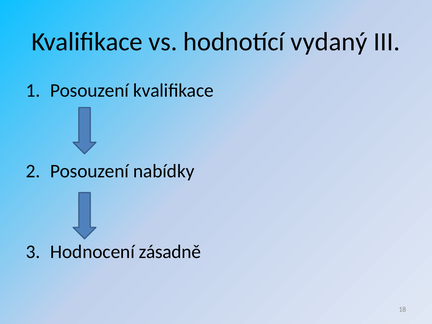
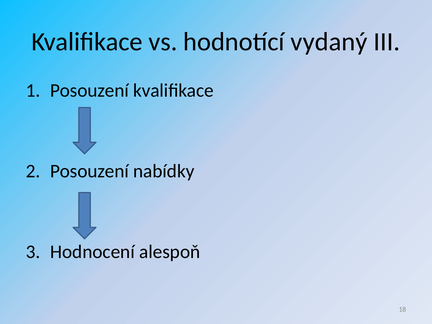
zásadně: zásadně -> alespoň
